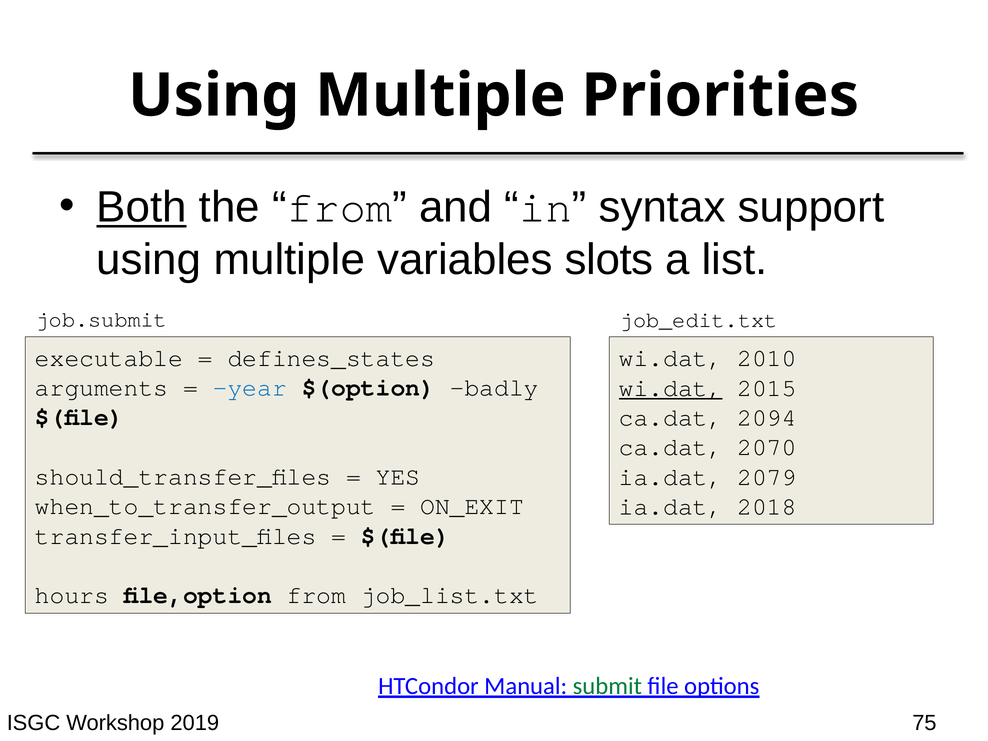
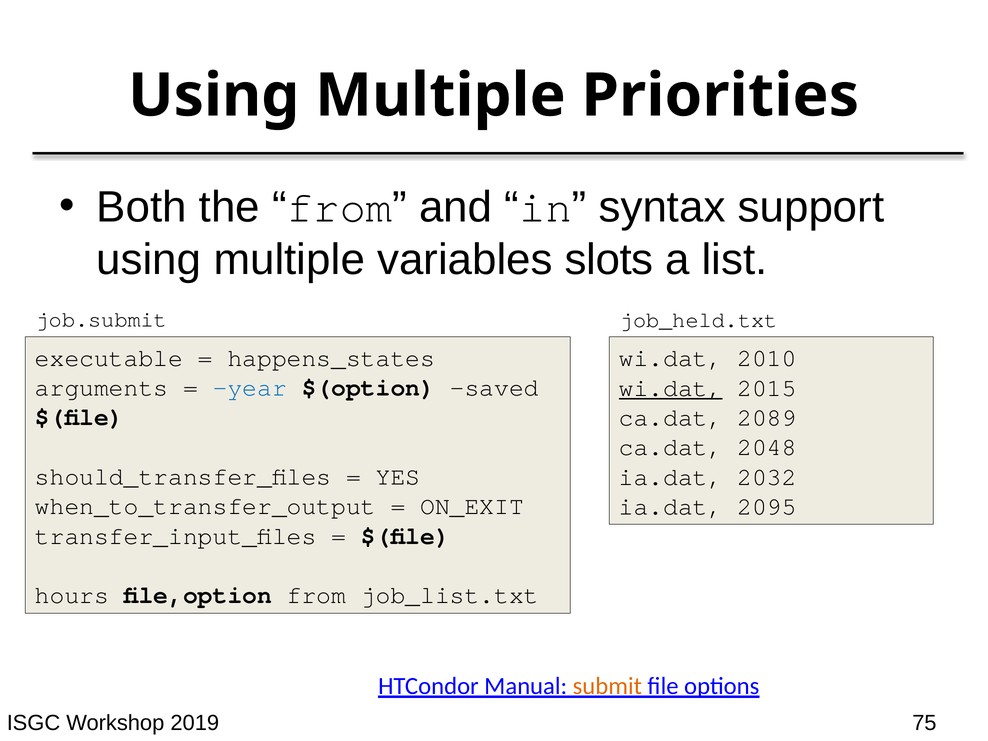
Both underline: present -> none
job_edit.txt: job_edit.txt -> job_held.txt
defines_states: defines_states -> happens_states
badly: badly -> saved
2094: 2094 -> 2089
2070: 2070 -> 2048
2079: 2079 -> 2032
2018: 2018 -> 2095
submit colour: green -> orange
